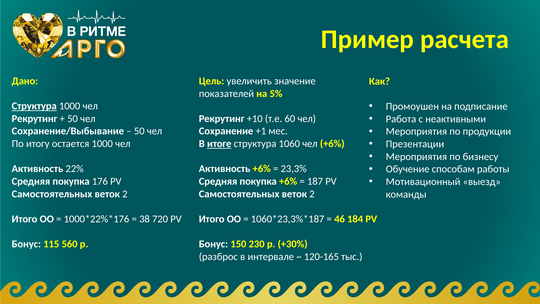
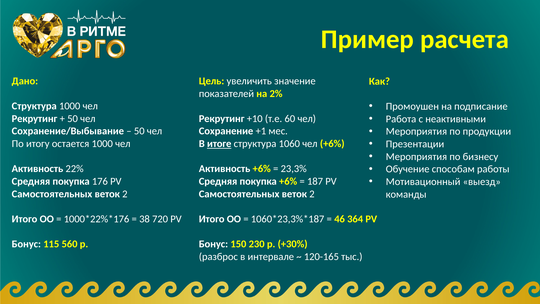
5%: 5% -> 2%
Структура at (34, 106) underline: present -> none
184: 184 -> 364
